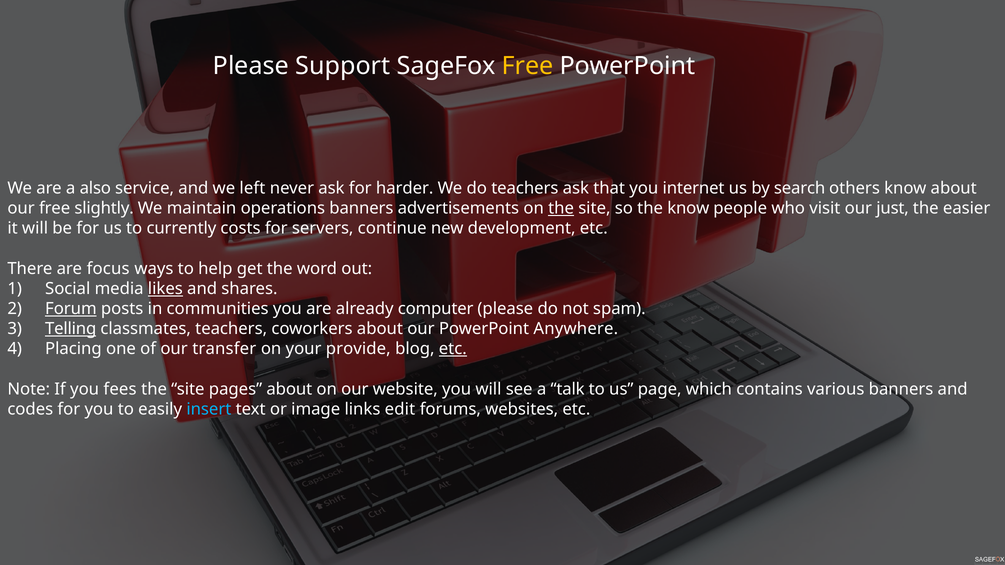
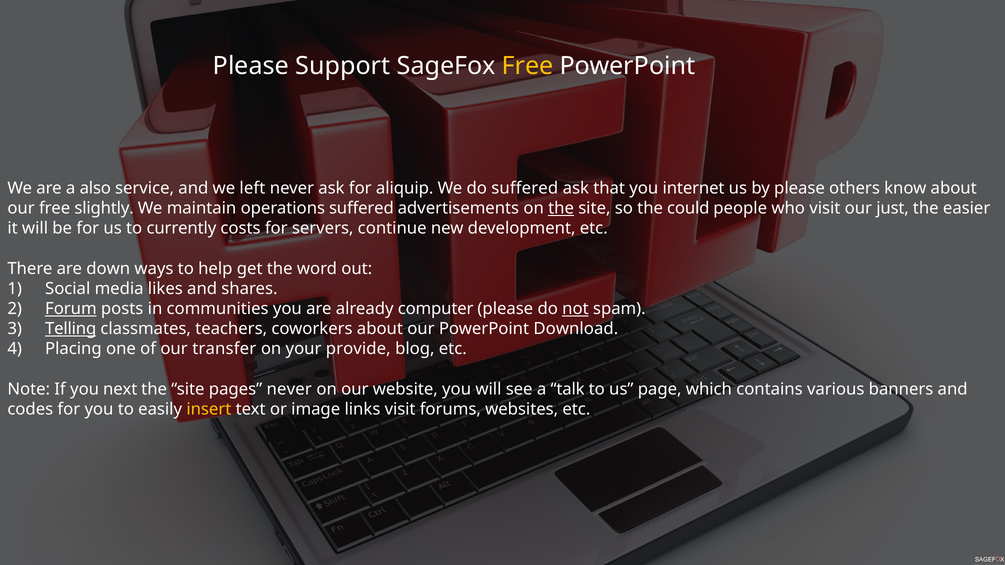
harder: harder -> aliquip
do teachers: teachers -> suffered
by search: search -> please
operations banners: banners -> suffered
the know: know -> could
focus: focus -> down
likes underline: present -> none
not underline: none -> present
Anywhere: Anywhere -> Download
etc at (453, 349) underline: present -> none
fees: fees -> next
pages about: about -> never
insert colour: light blue -> yellow
links edit: edit -> visit
